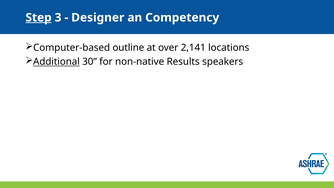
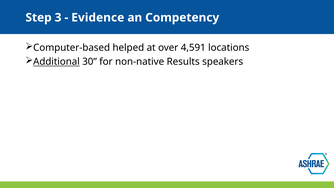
Step underline: present -> none
Designer: Designer -> Evidence
outline: outline -> helped
2,141: 2,141 -> 4,591
